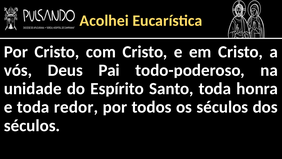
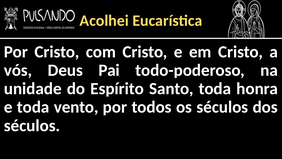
redor: redor -> vento
